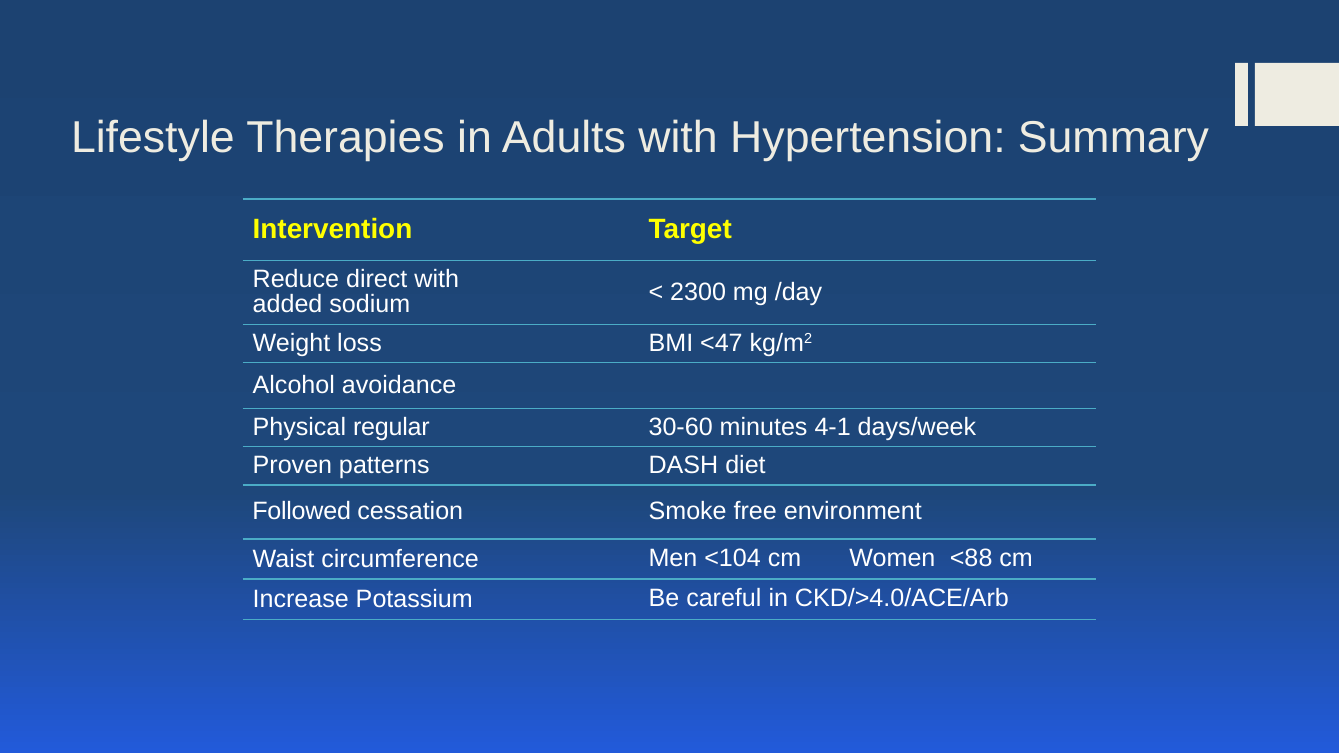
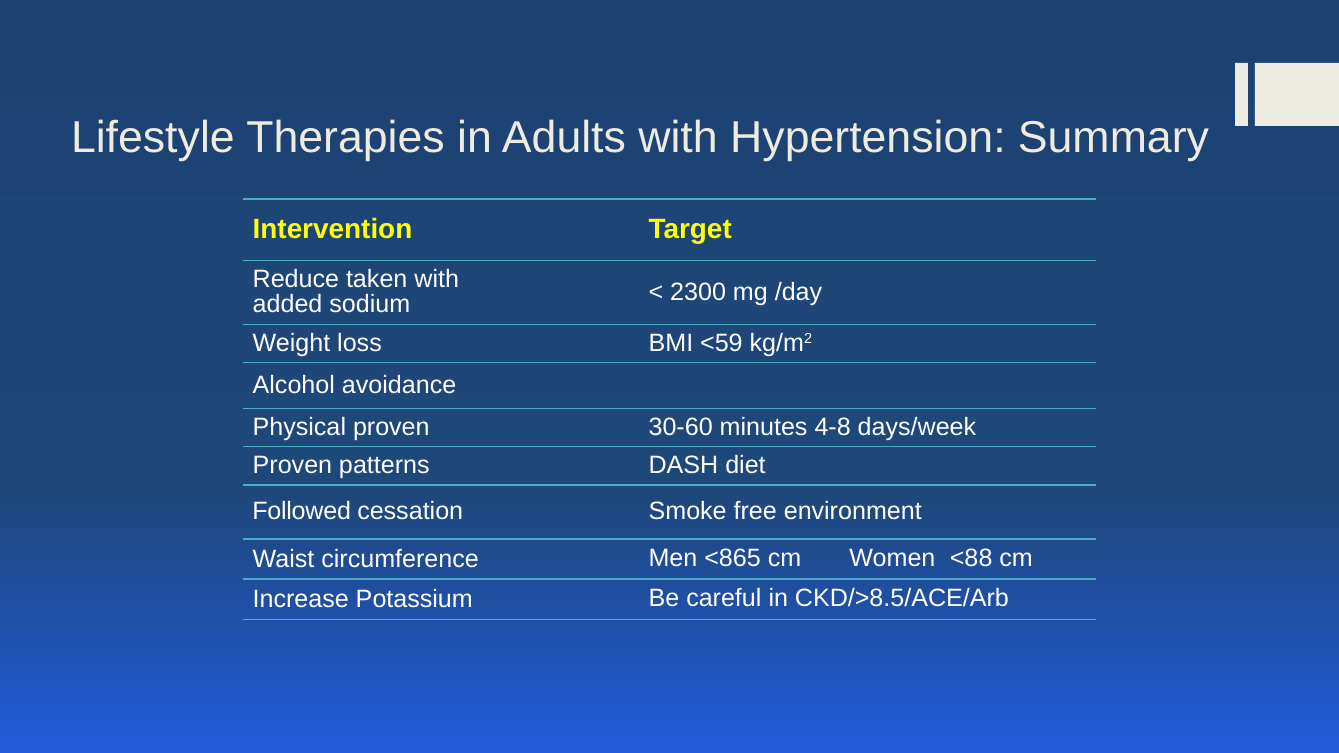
direct: direct -> taken
<47: <47 -> <59
Physical regular: regular -> proven
4-1: 4-1 -> 4-8
<104: <104 -> <865
CKD/>4.0/ACE/Arb: CKD/>4.0/ACE/Arb -> CKD/>8.5/ACE/Arb
